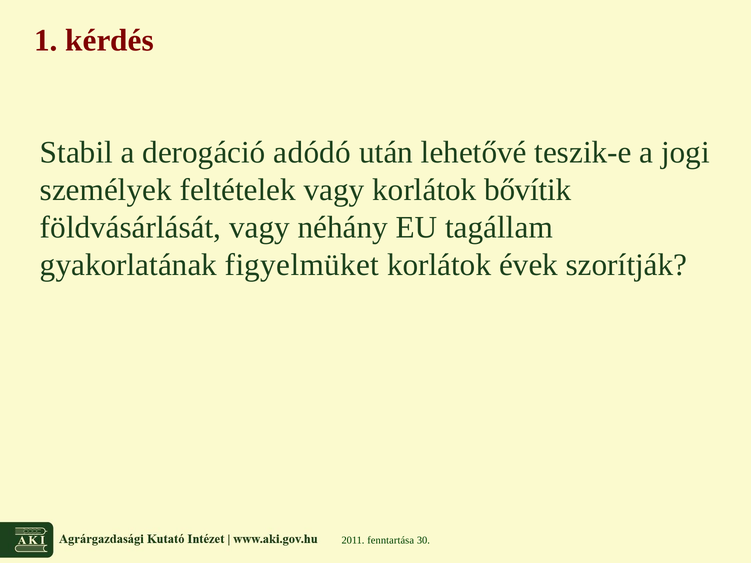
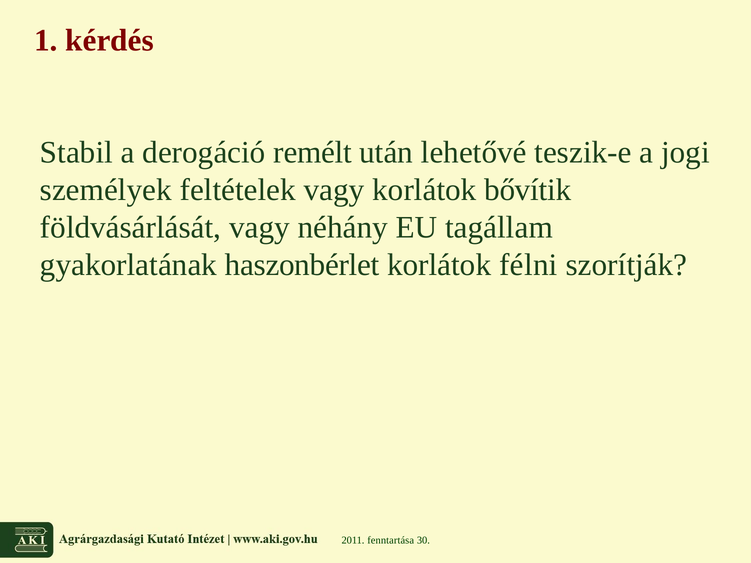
adódó: adódó -> remélt
figyelmüket: figyelmüket -> haszonbérlet
évek: évek -> félni
